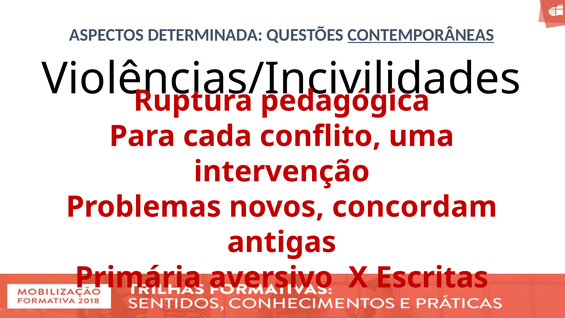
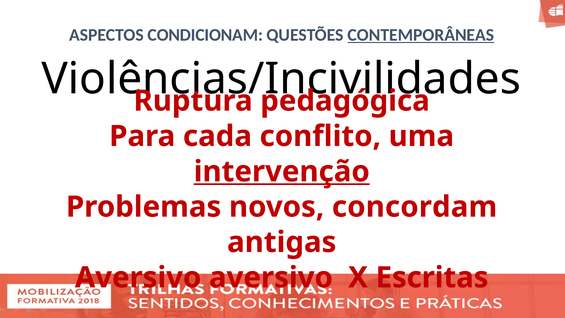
DETERMINADA: DETERMINADA -> CONDICIONAM
intervenção underline: none -> present
Primária at (138, 277): Primária -> Aversivo
